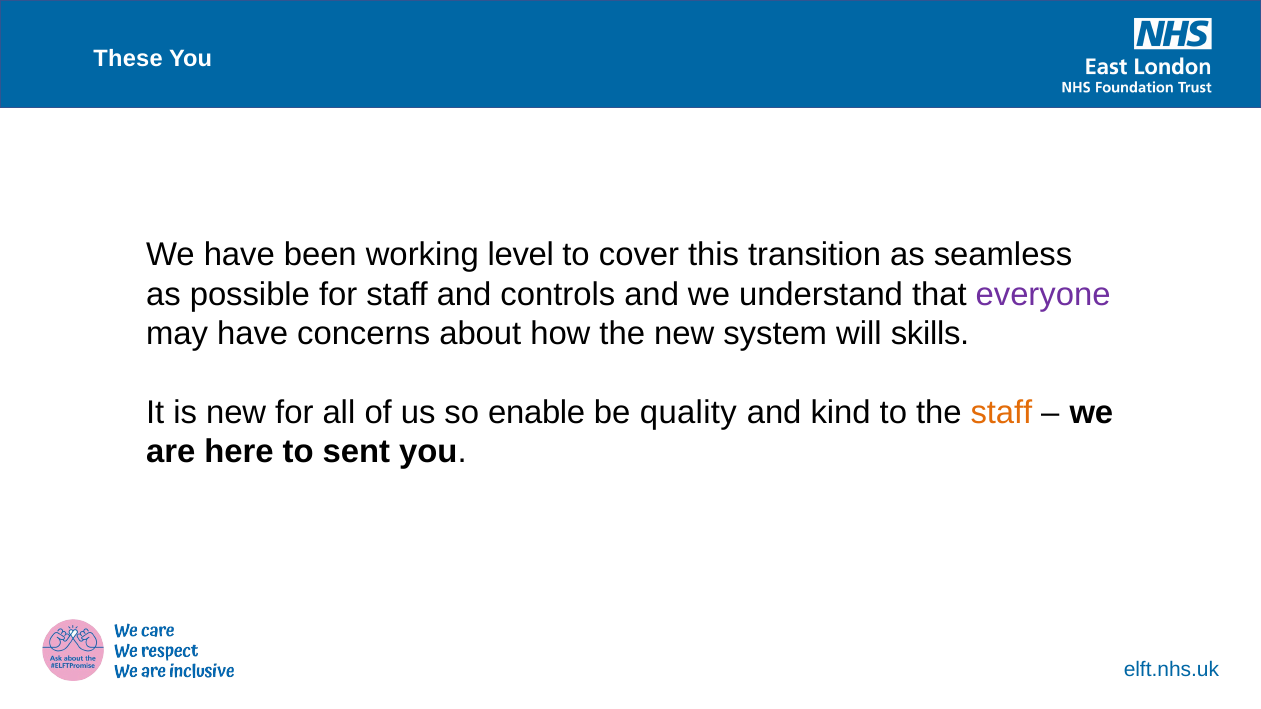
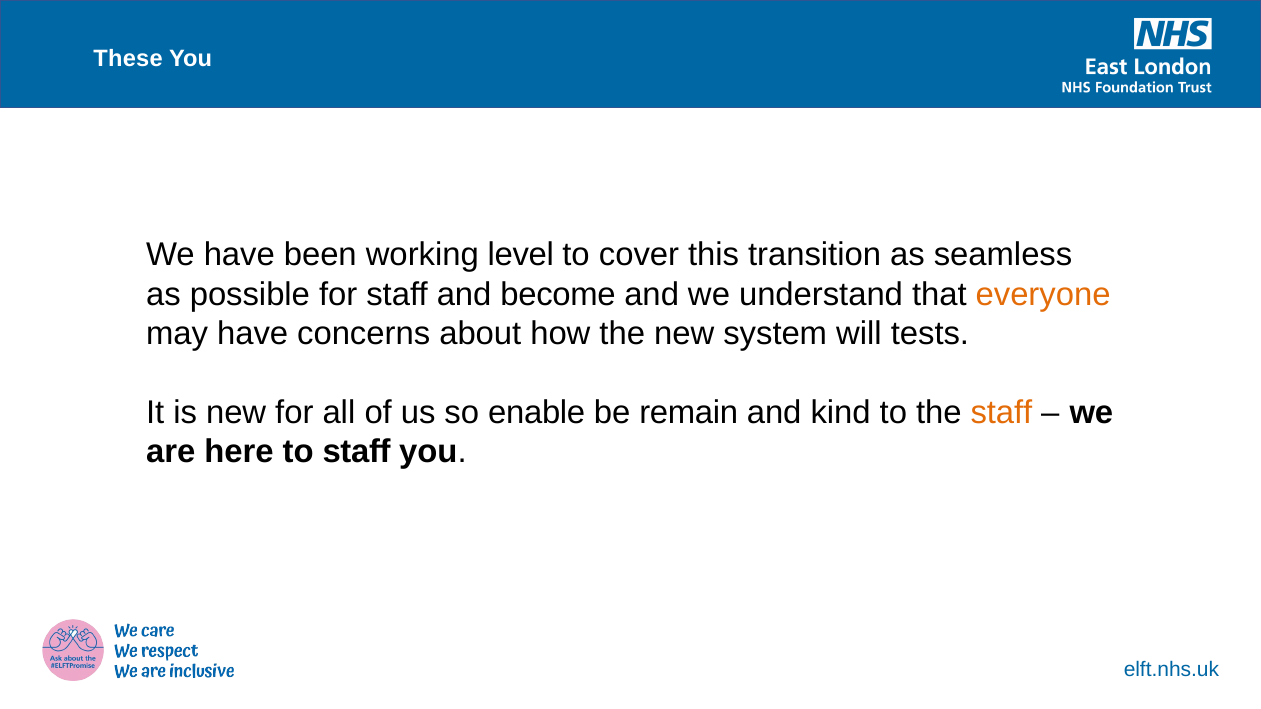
controls: controls -> become
everyone colour: purple -> orange
skills: skills -> tests
quality: quality -> remain
to sent: sent -> staff
